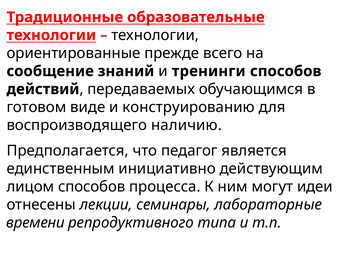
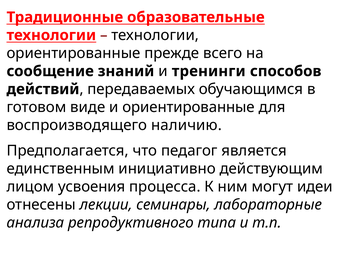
и конструированию: конструированию -> ориентированные
лицом способов: способов -> усвоения
времени: времени -> анализа
